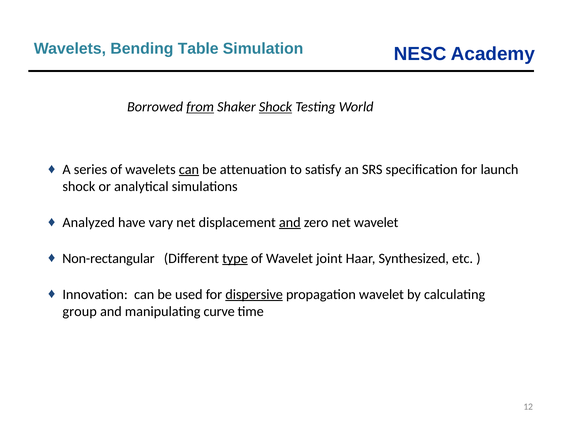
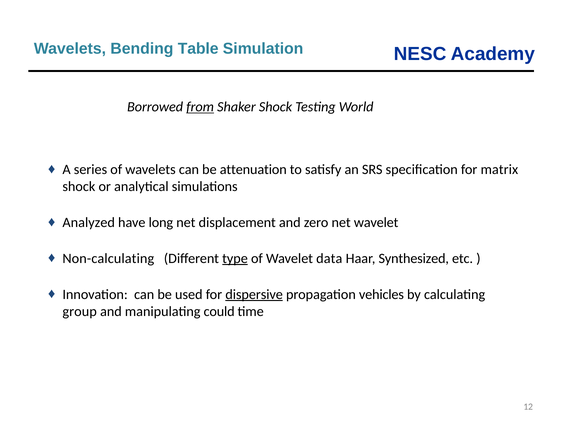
Shock at (276, 107) underline: present -> none
can at (189, 169) underline: present -> none
launch: launch -> matrix
vary: vary -> long
and at (290, 222) underline: present -> none
Non-rectangular: Non-rectangular -> Non-calculating
joint: joint -> data
propagation wavelet: wavelet -> vehicles
curve: curve -> could
